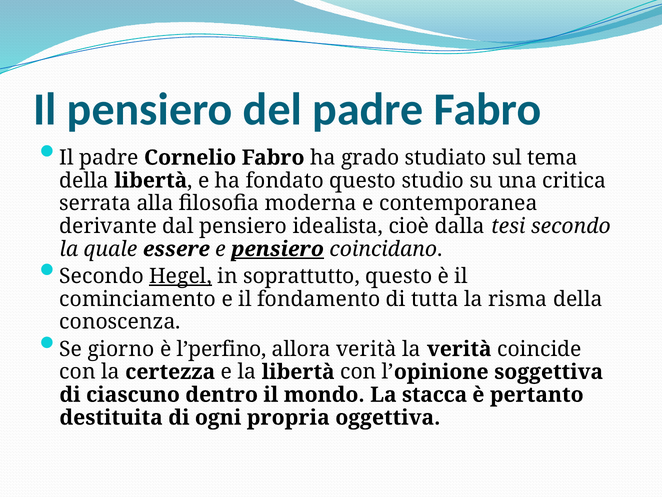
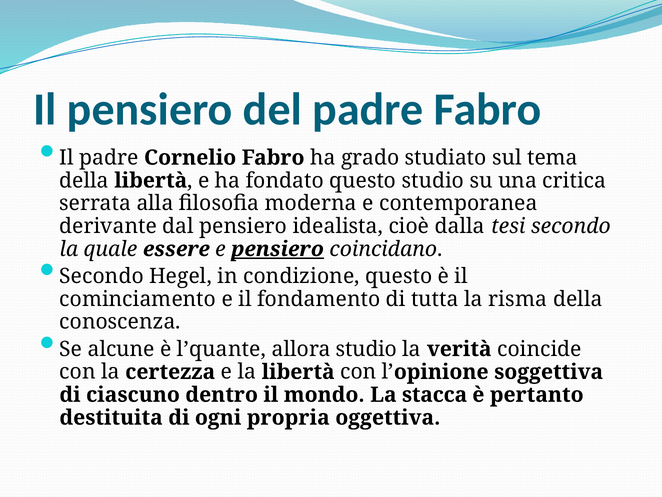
Hegel underline: present -> none
soprattutto: soprattutto -> condizione
giorno: giorno -> alcune
l’perfino: l’perfino -> l’quante
allora verità: verità -> studio
